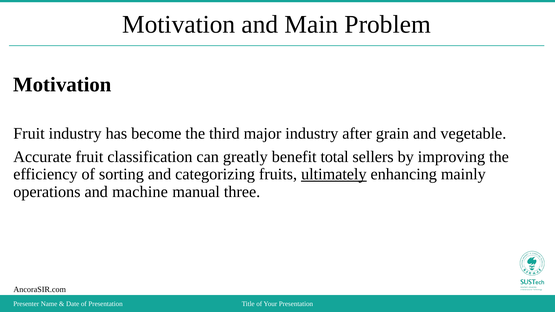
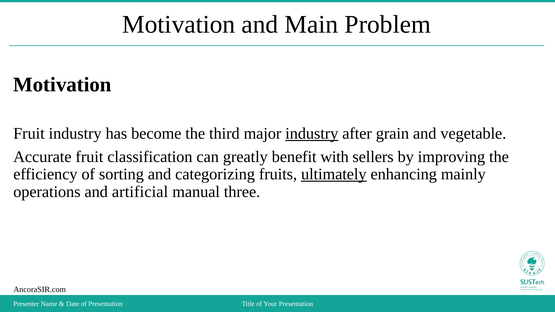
industry at (312, 134) underline: none -> present
total: total -> with
machine: machine -> artificial
